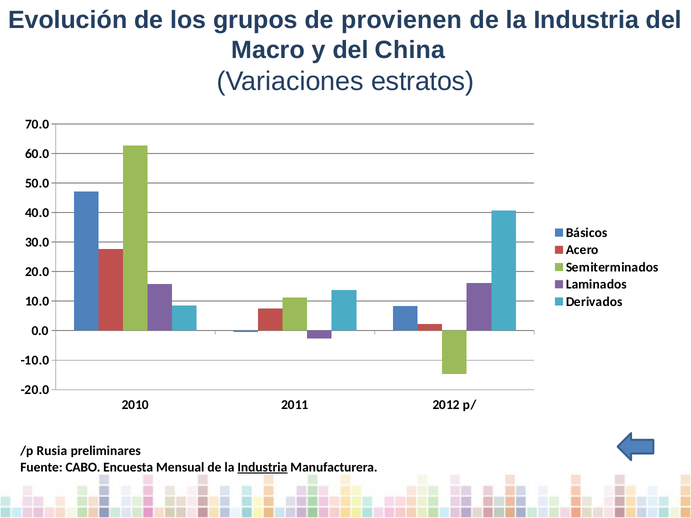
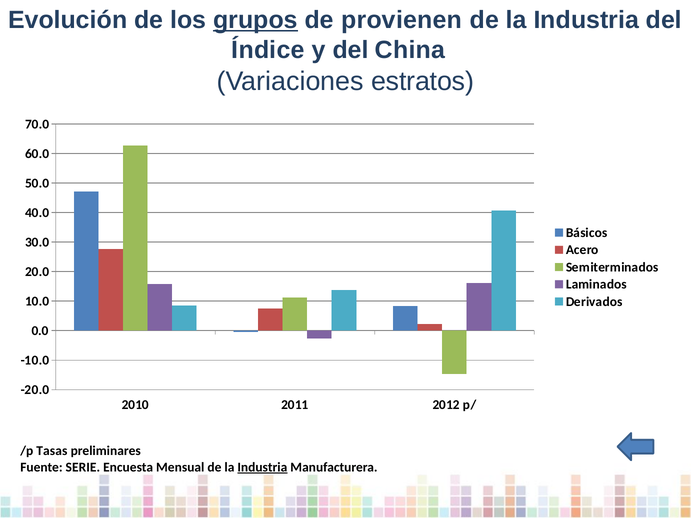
grupos underline: none -> present
Macro: Macro -> Índice
Rusia: Rusia -> Tasas
CABO: CABO -> SERIE
